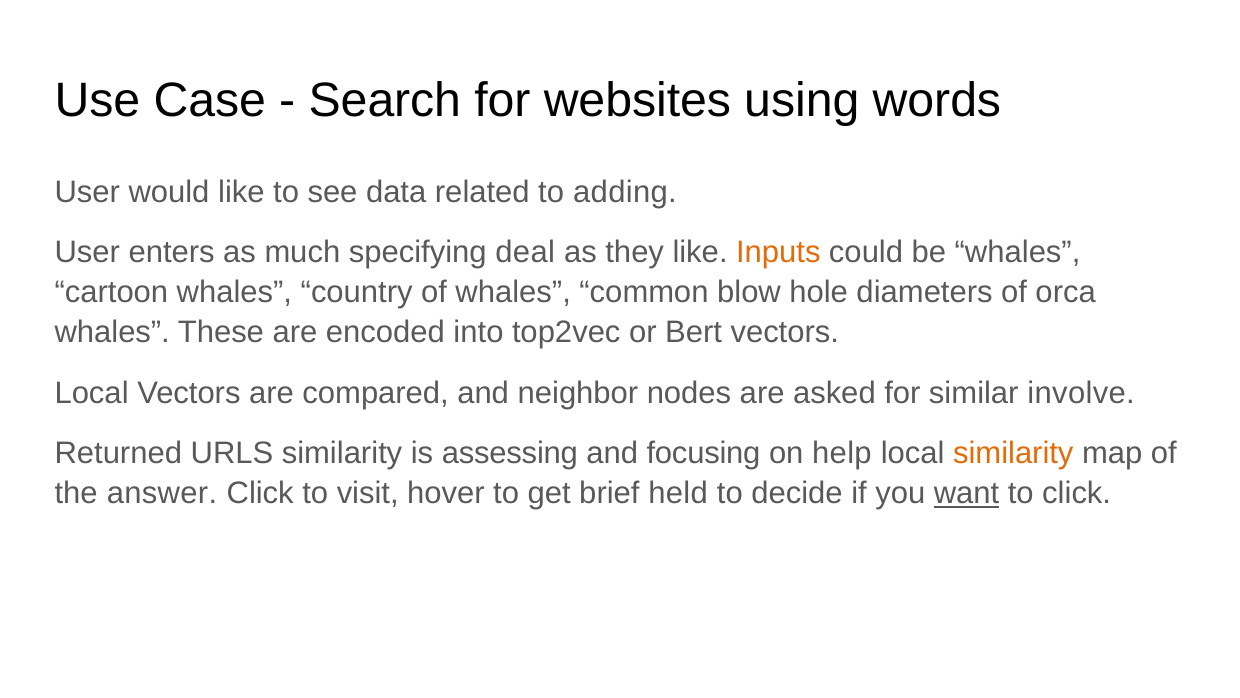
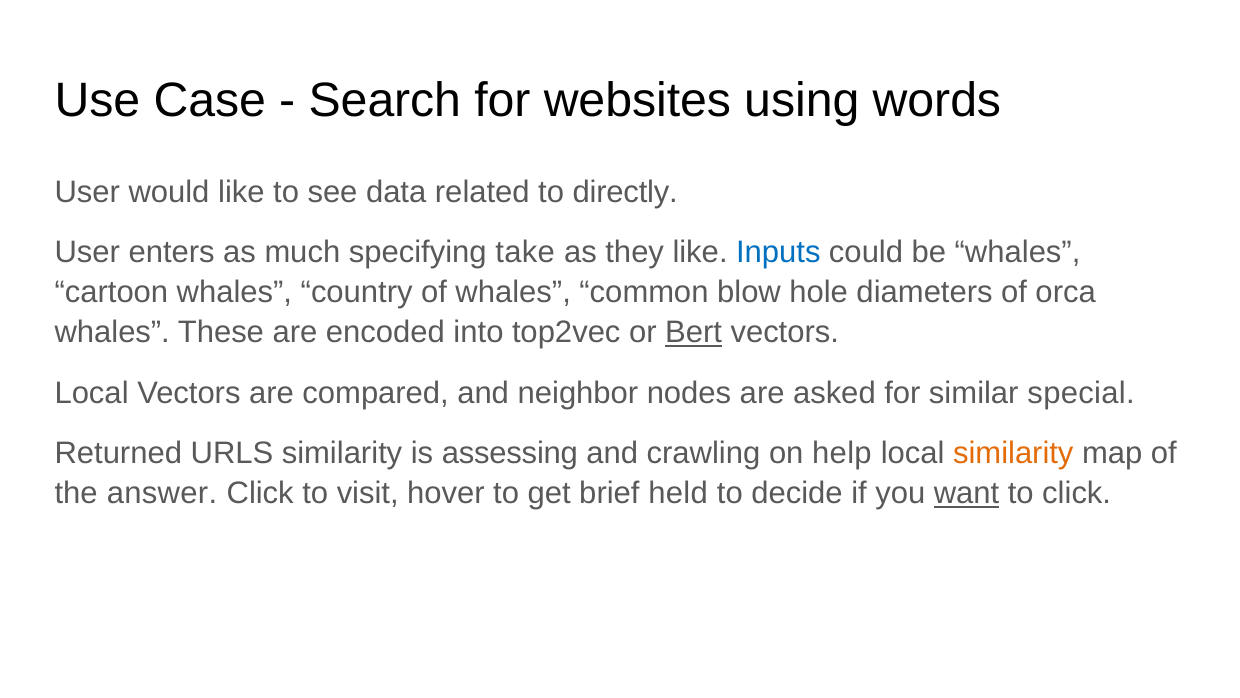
adding: adding -> directly
deal: deal -> take
Inputs colour: orange -> blue
Bert underline: none -> present
involve: involve -> special
focusing: focusing -> crawling
